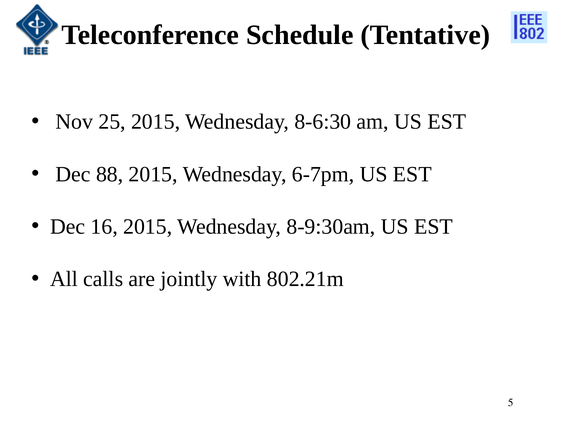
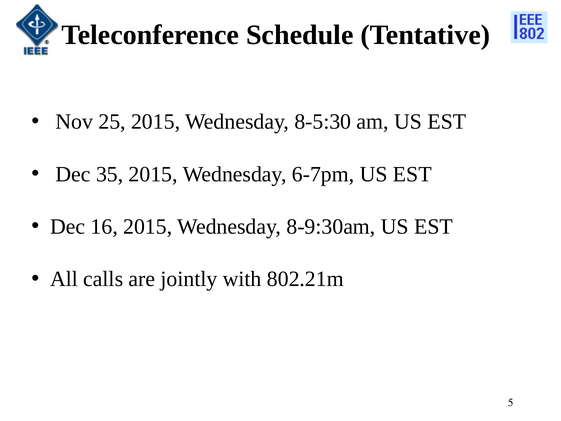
8-6:30: 8-6:30 -> 8-5:30
88: 88 -> 35
